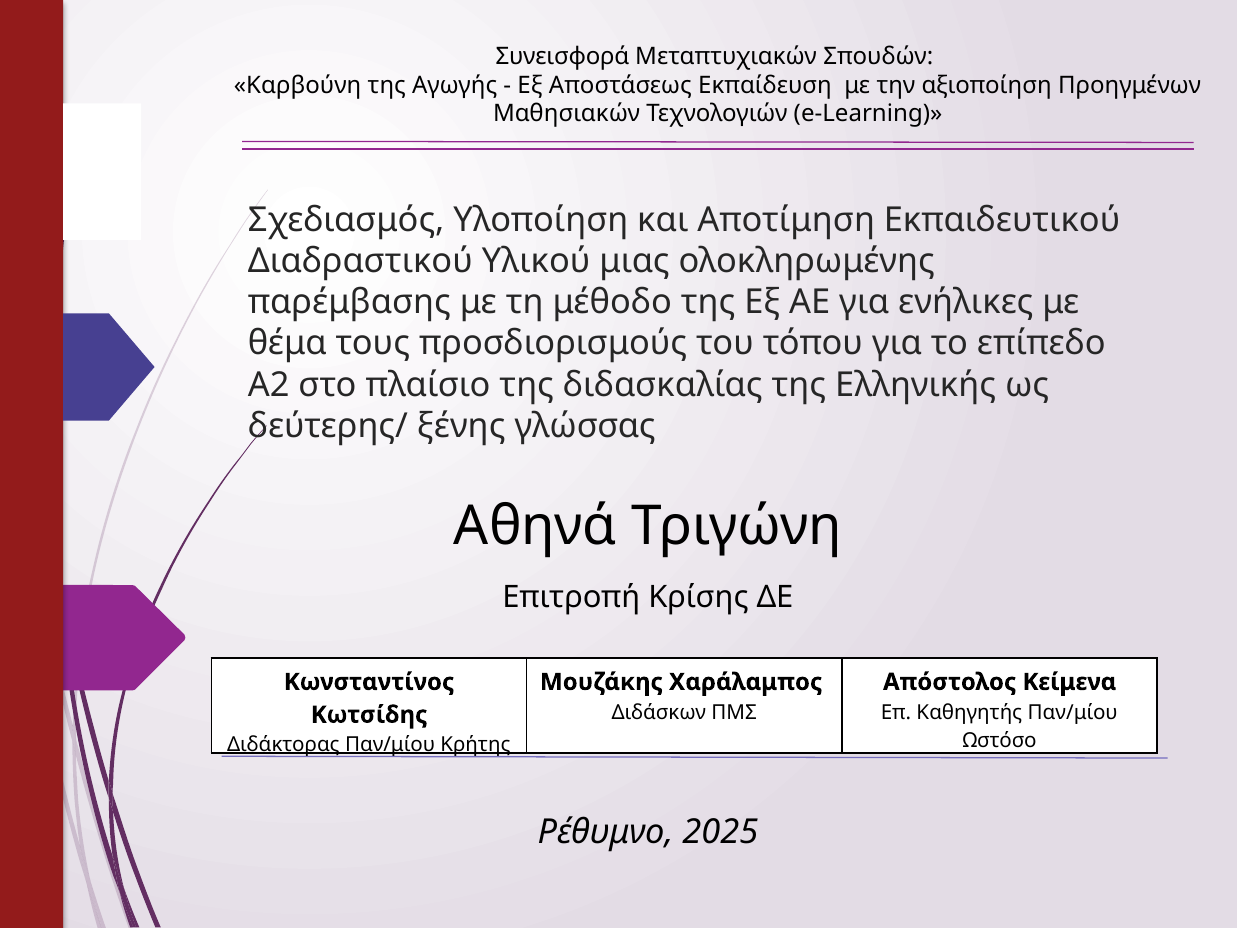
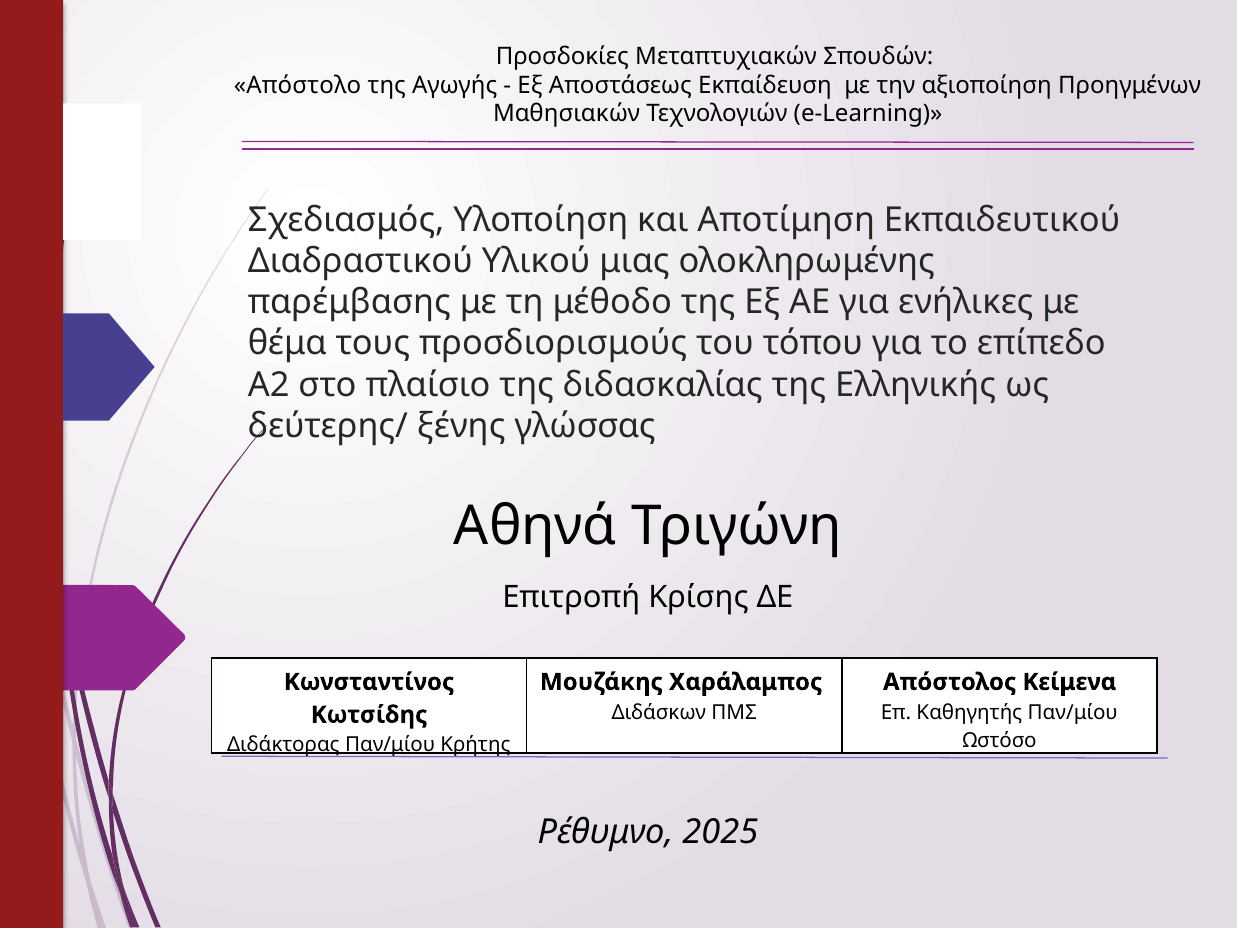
Συνεισφορά: Συνεισφορά -> Προσδοκίες
Καρβούνη: Καρβούνη -> Απόστολο
